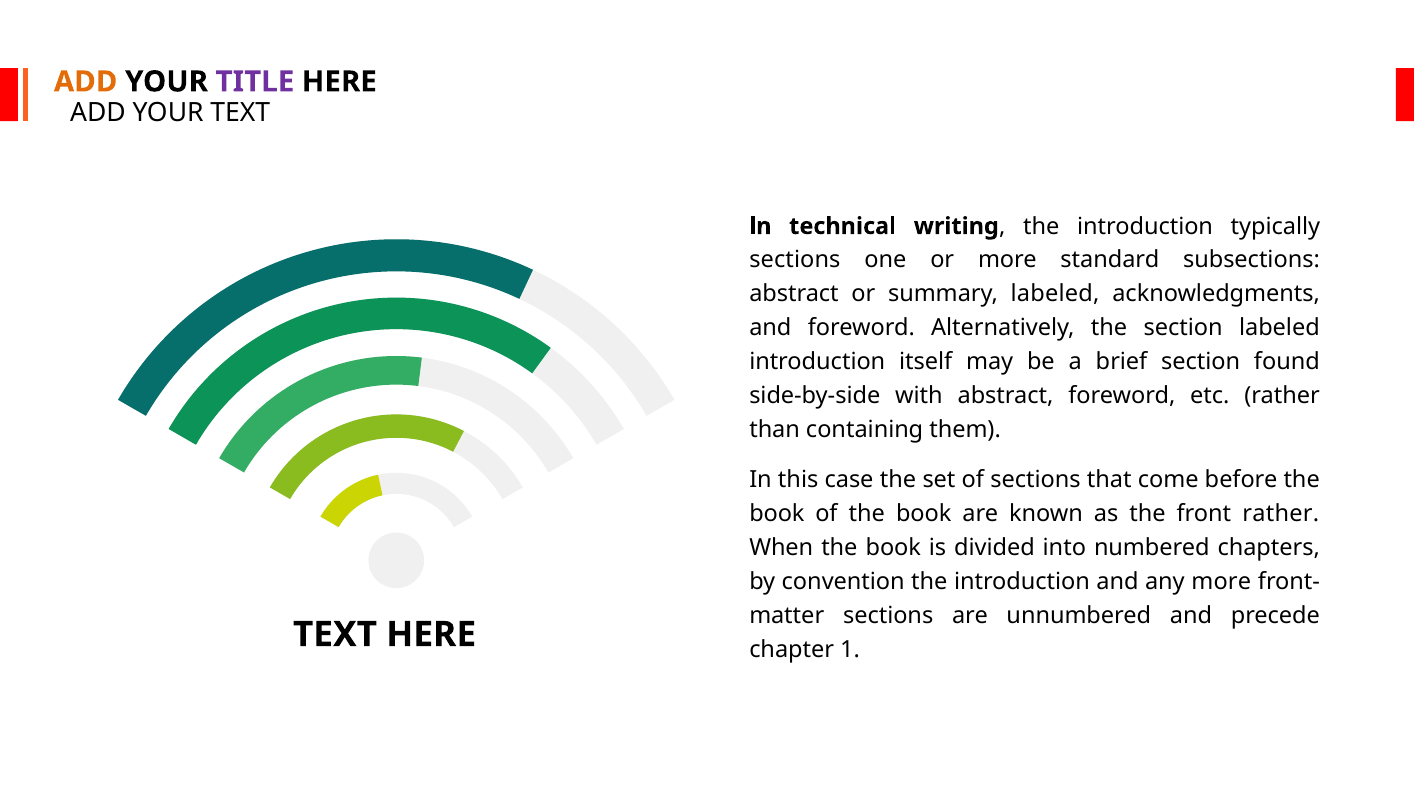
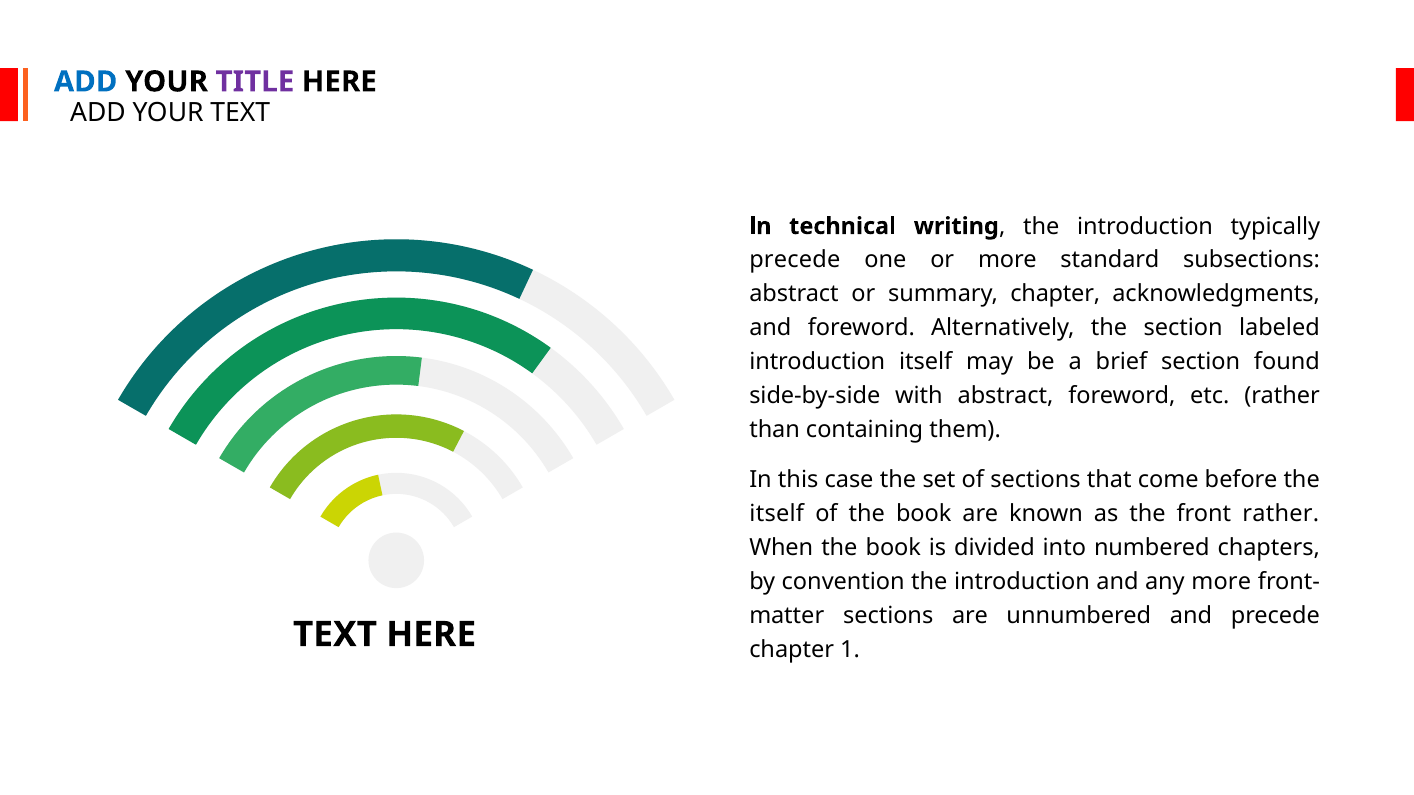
ADD at (86, 82) colour: orange -> blue
sections at (795, 260): sections -> precede
summary labeled: labeled -> chapter
book at (777, 514): book -> itself
